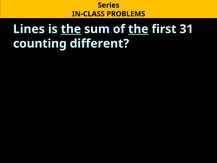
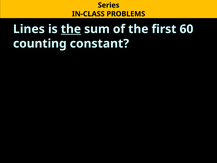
the at (138, 29) underline: present -> none
31: 31 -> 60
different: different -> constant
